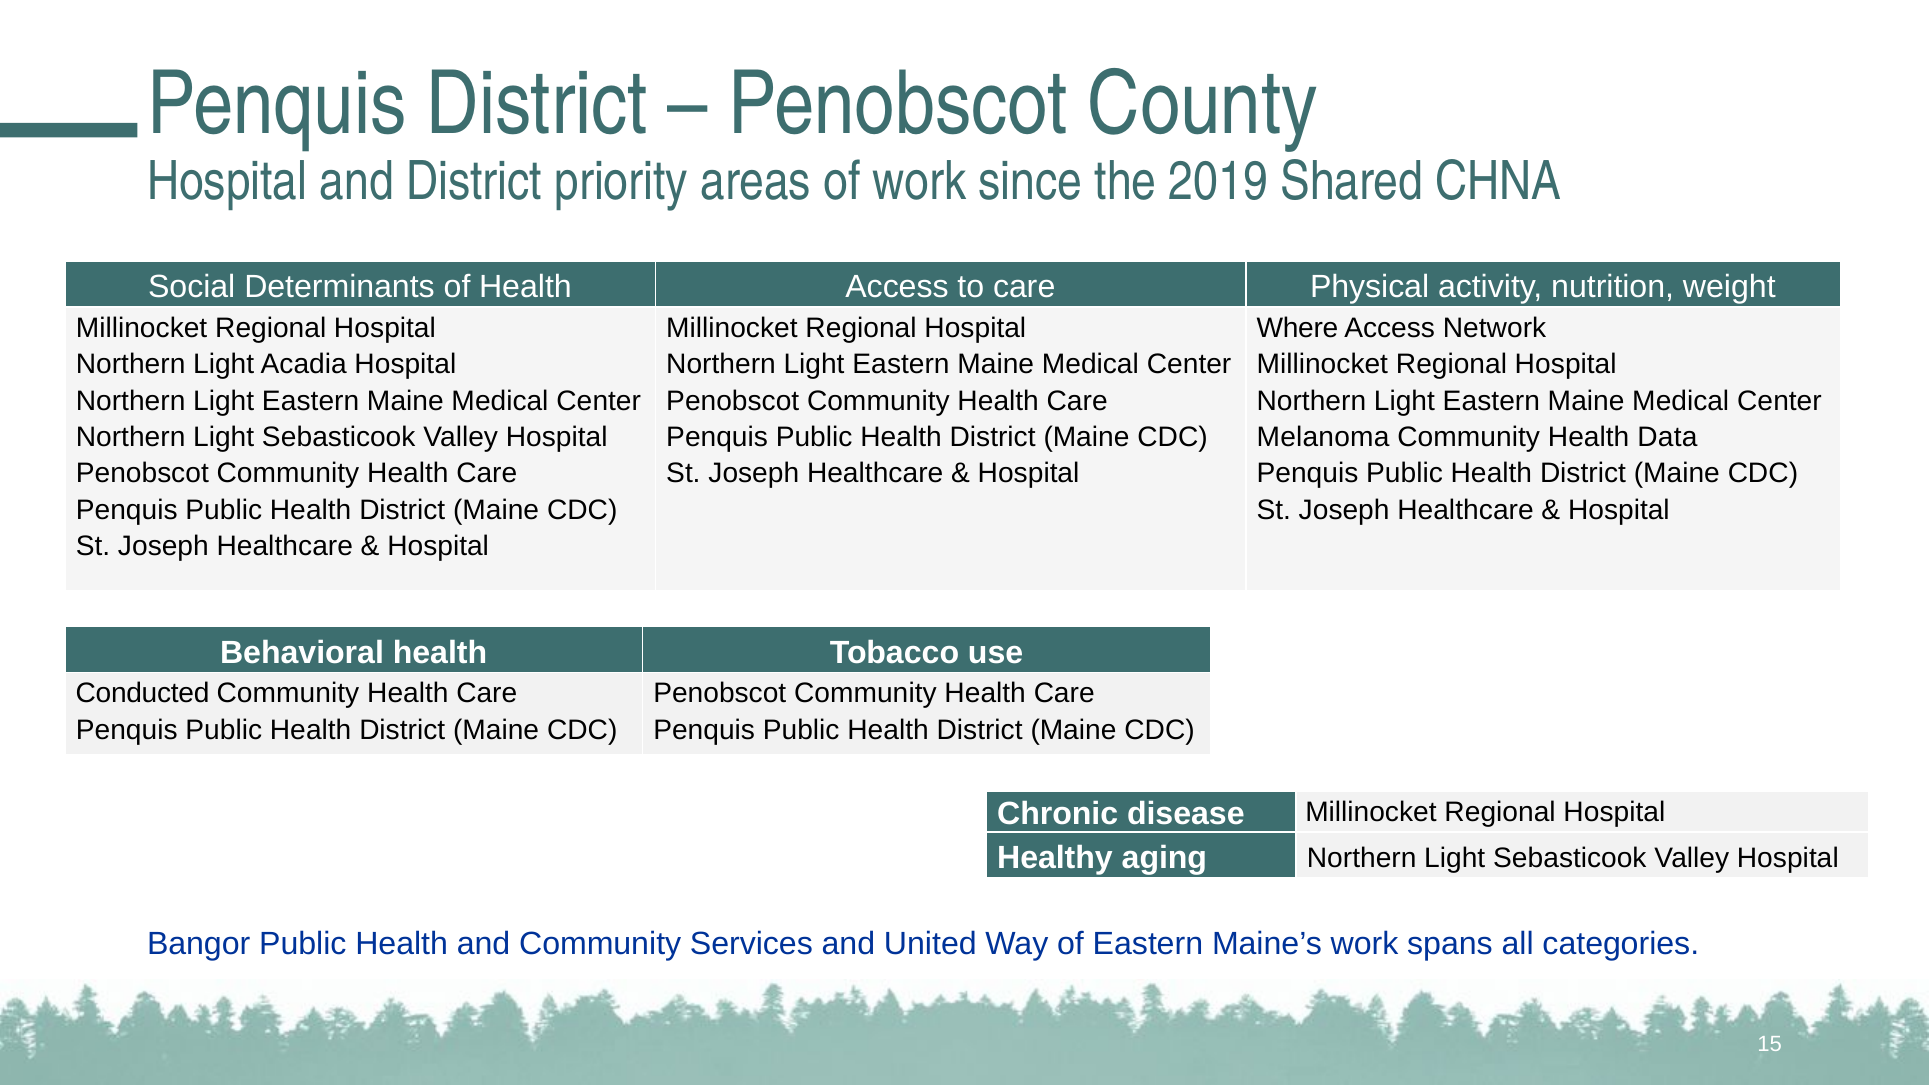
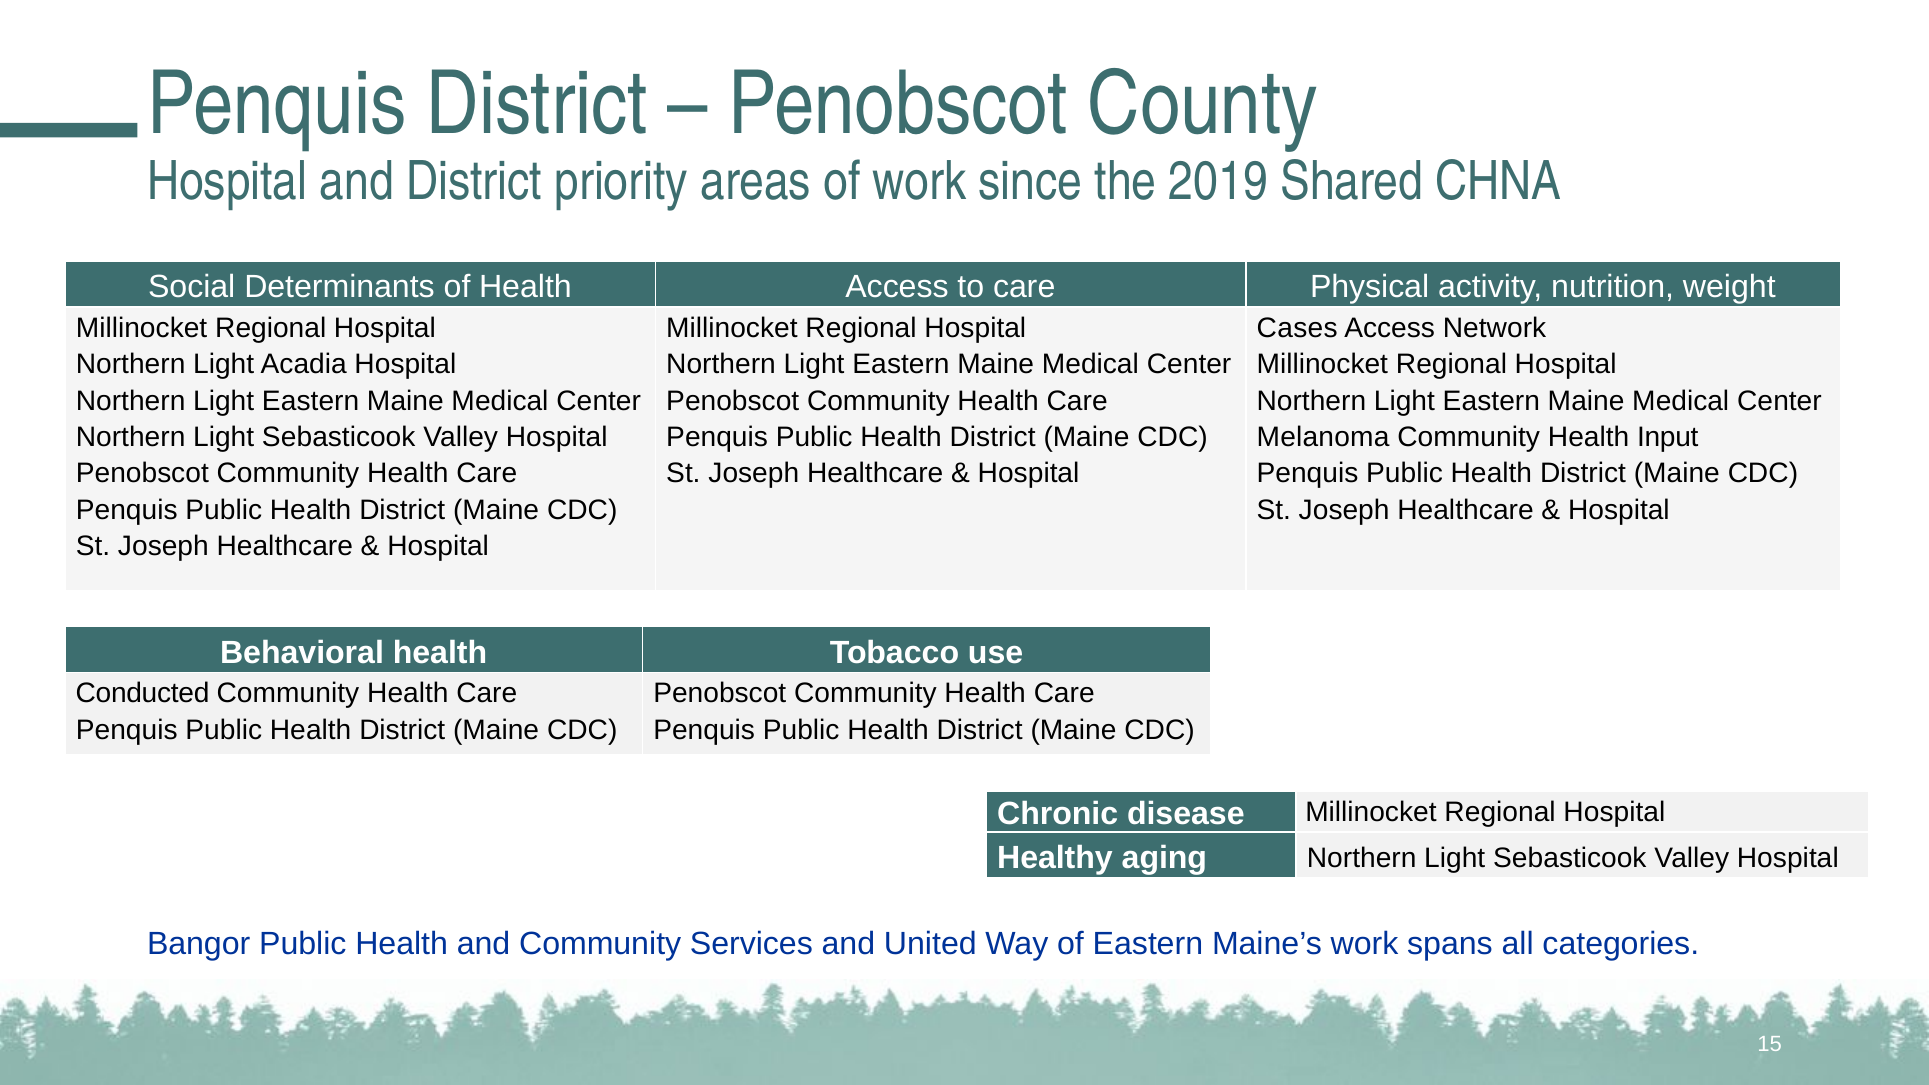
Where: Where -> Cases
Data: Data -> Input
